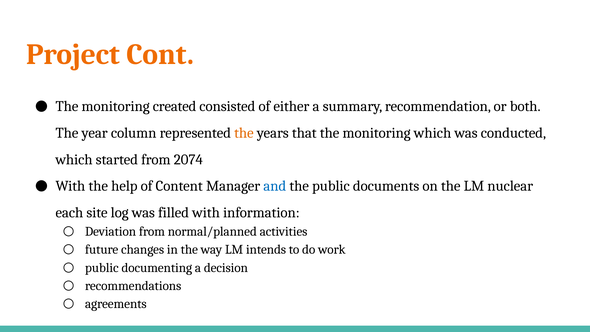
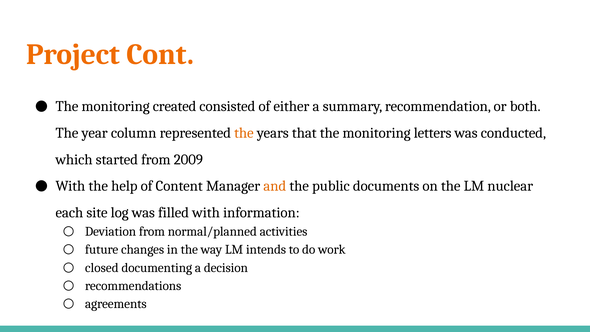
monitoring which: which -> letters
2074: 2074 -> 2009
and colour: blue -> orange
public at (102, 268): public -> closed
